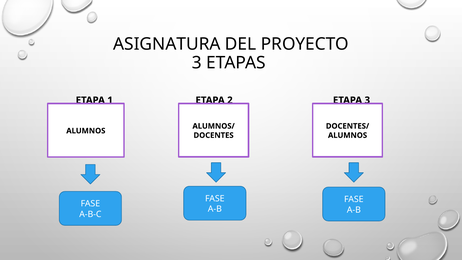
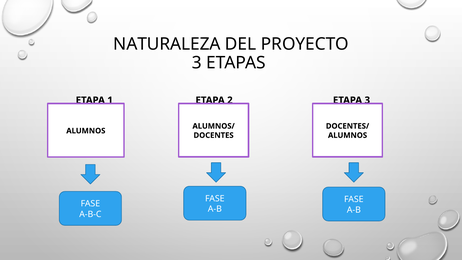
ASIGNATURA: ASIGNATURA -> NATURALEZA
